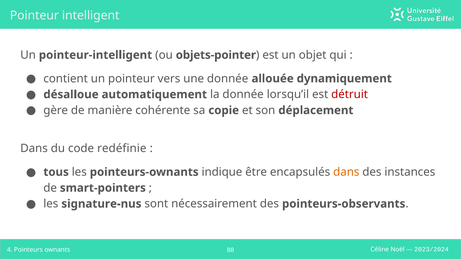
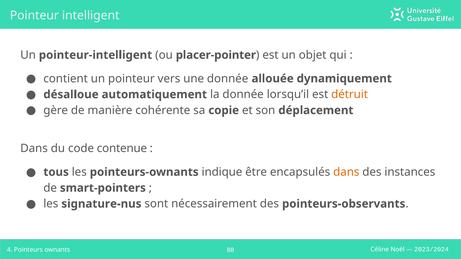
objets-pointer: objets-pointer -> placer-pointer
détruit colour: red -> orange
redéfinie: redéfinie -> contenue
